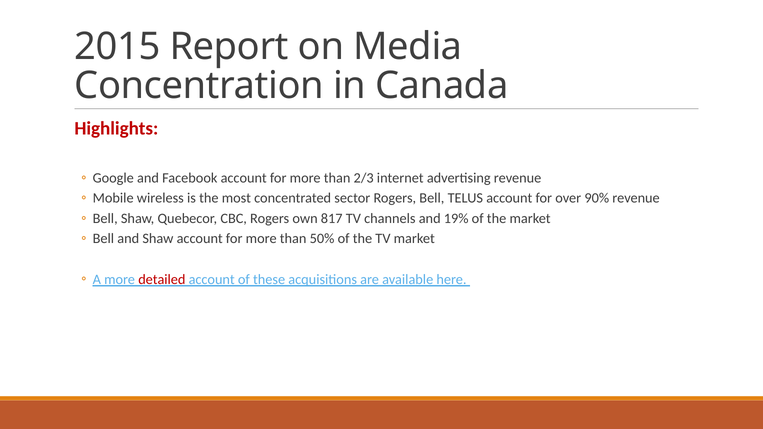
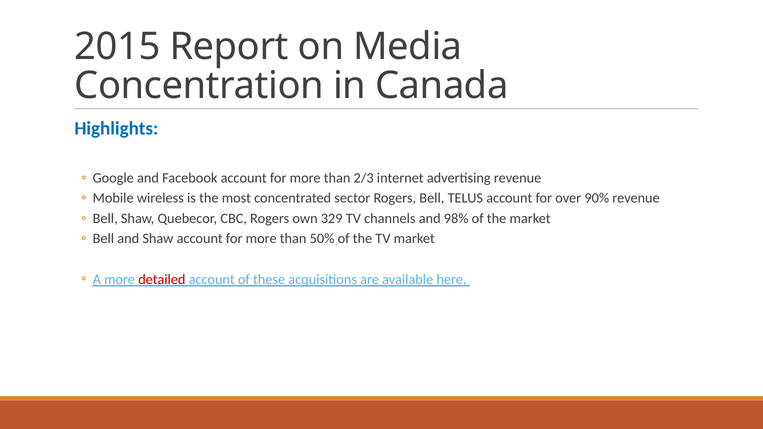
Highlights colour: red -> blue
817: 817 -> 329
19%: 19% -> 98%
